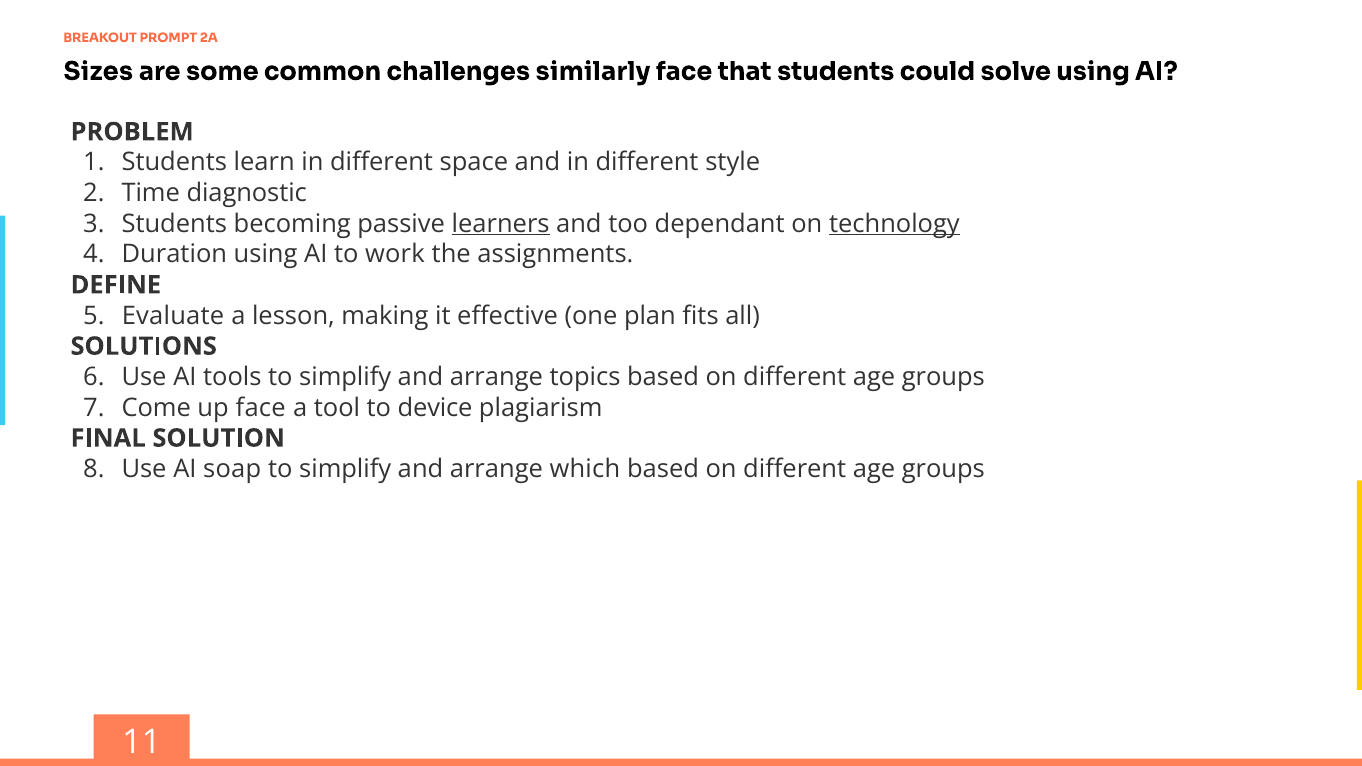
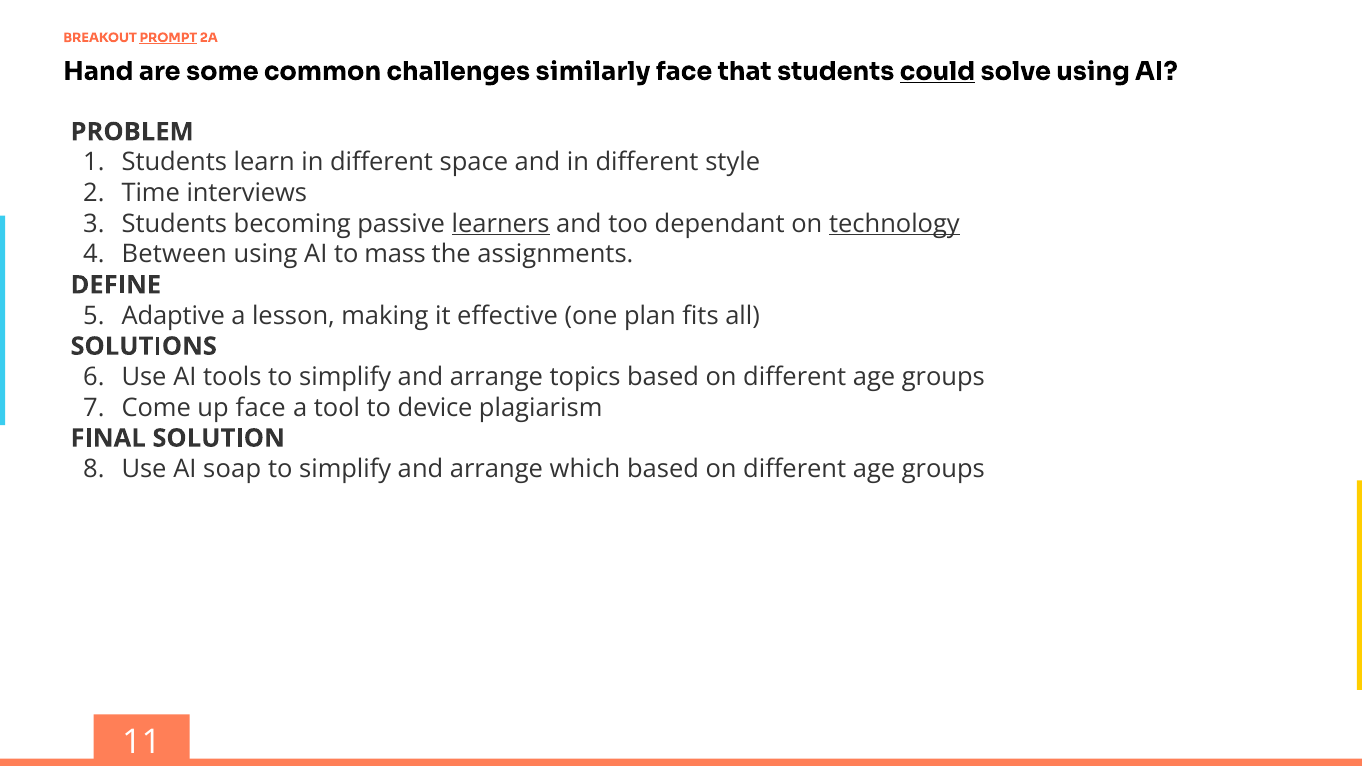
PROMPT underline: none -> present
Sizes: Sizes -> Hand
could underline: none -> present
diagnostic: diagnostic -> interviews
Duration: Duration -> Between
work: work -> mass
Evaluate: Evaluate -> Adaptive
